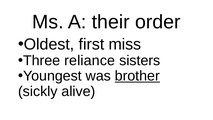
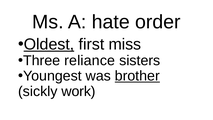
their: their -> hate
Oldest underline: none -> present
alive: alive -> work
